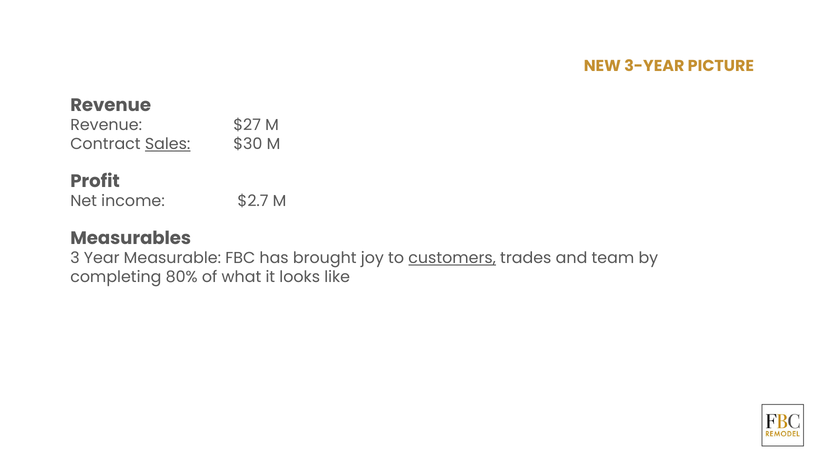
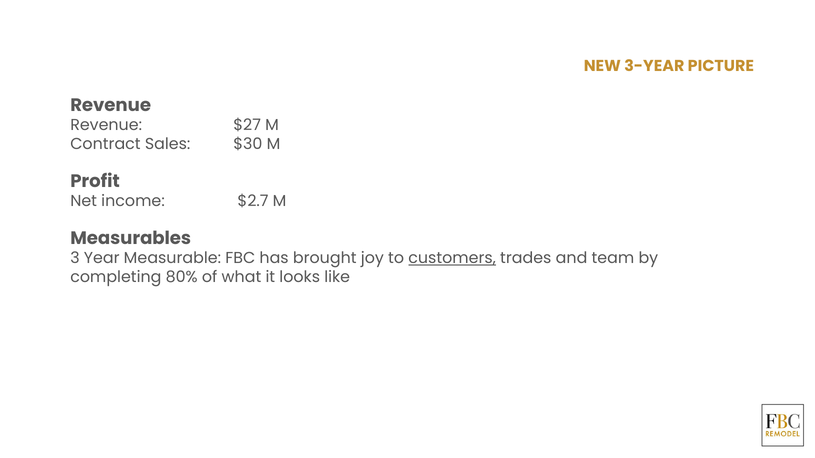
Sales underline: present -> none
